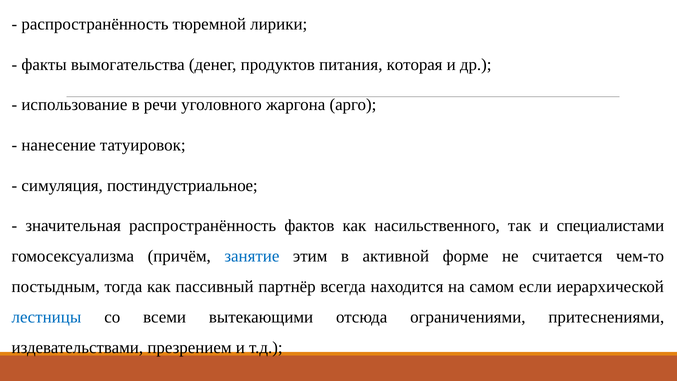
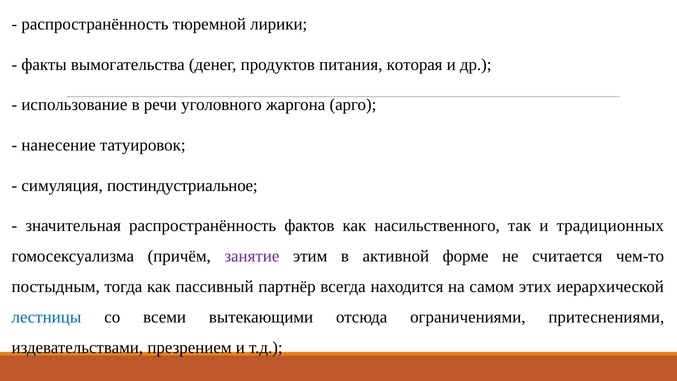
специалистами: специалистами -> традиционных
занятие colour: blue -> purple
если: если -> этих
